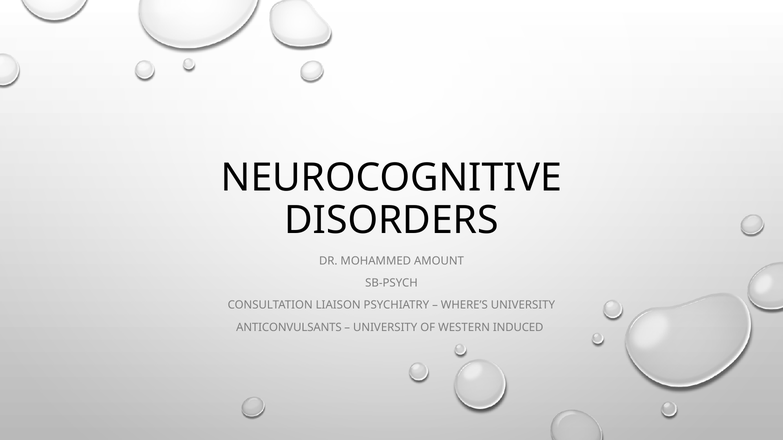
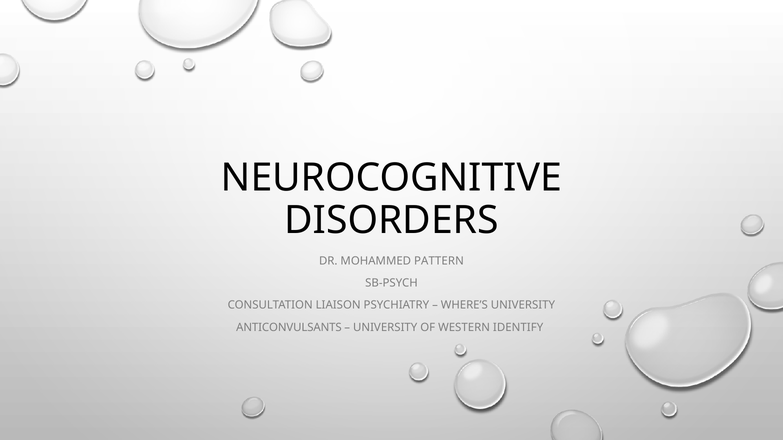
AMOUNT: AMOUNT -> PATTERN
INDUCED: INDUCED -> IDENTIFY
